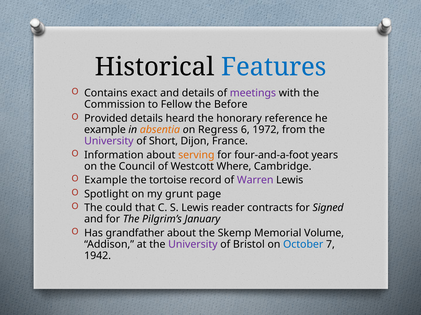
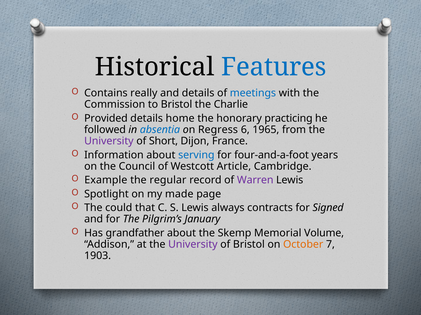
exact: exact -> really
meetings colour: purple -> blue
to Fellow: Fellow -> Bristol
Before: Before -> Charlie
heard: heard -> home
reference: reference -> practicing
example at (105, 130): example -> followed
absentia colour: orange -> blue
1972: 1972 -> 1965
serving colour: orange -> blue
Where: Where -> Article
tortoise: tortoise -> regular
grunt: grunt -> made
reader: reader -> always
October colour: blue -> orange
1942: 1942 -> 1903
